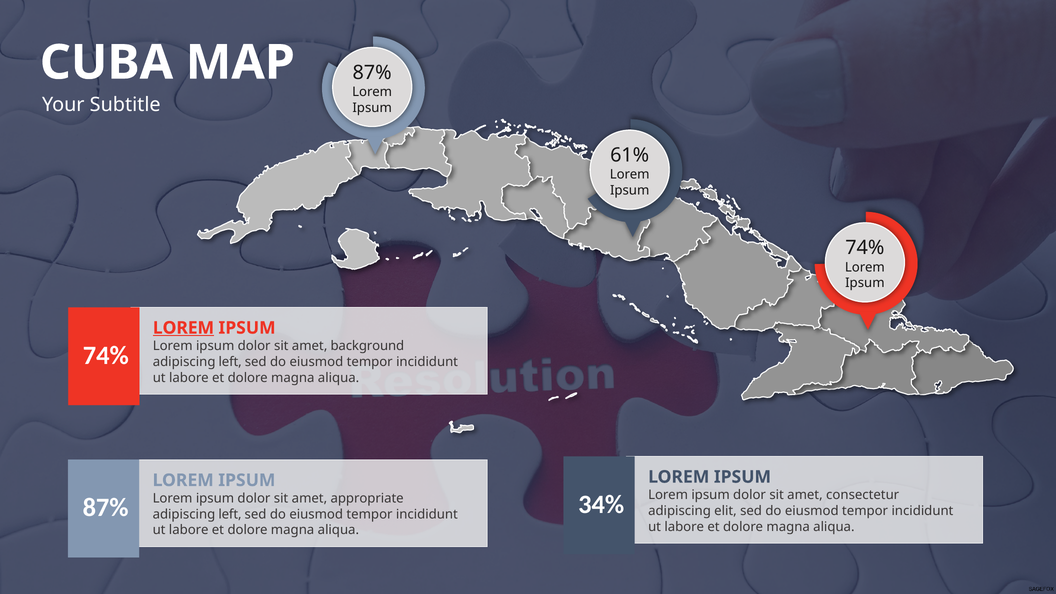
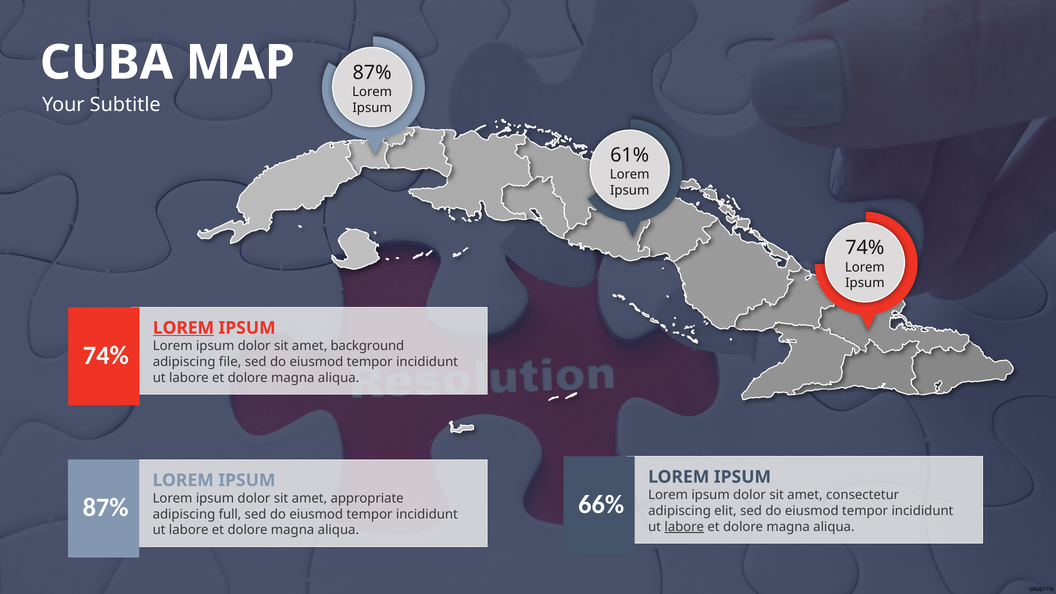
left at (230, 362): left -> file
34%: 34% -> 66%
left at (230, 514): left -> full
labore at (684, 527) underline: none -> present
